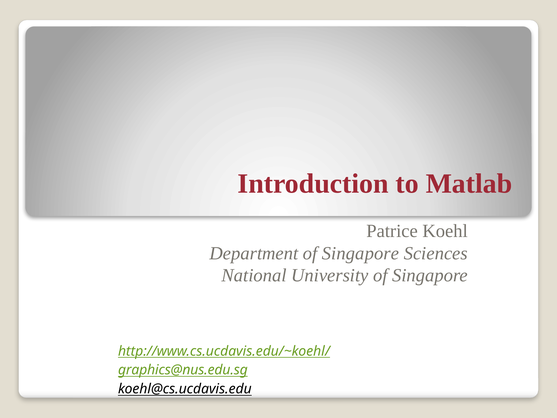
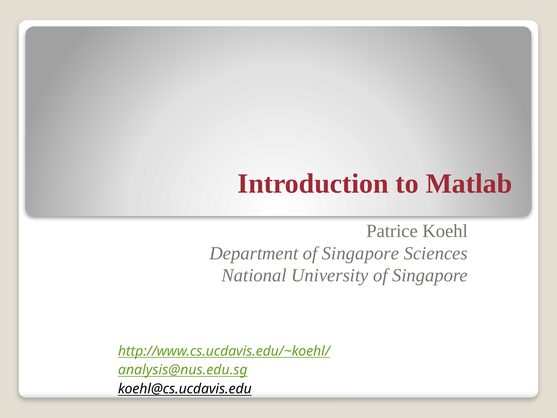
graphics@nus.edu.sg: graphics@nus.edu.sg -> analysis@nus.edu.sg
